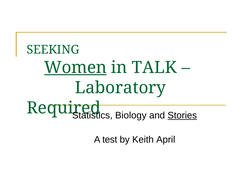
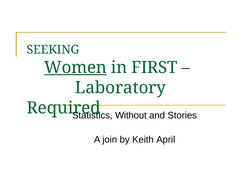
TALK: TALK -> FIRST
Biology: Biology -> Without
Stories underline: present -> none
test: test -> join
